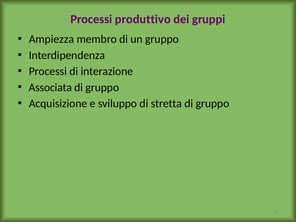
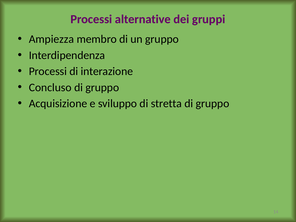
produttivo: produttivo -> alternative
Associata: Associata -> Concluso
